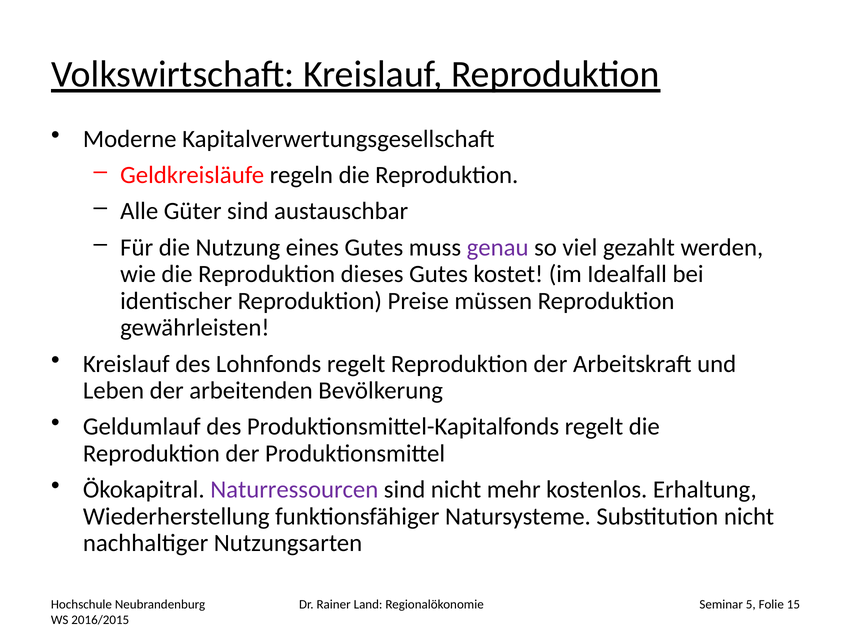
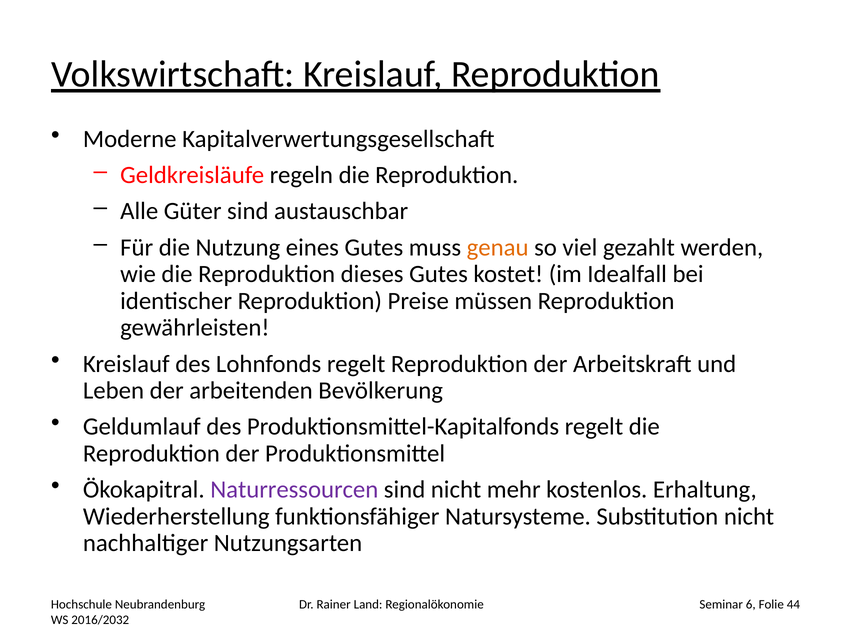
genau colour: purple -> orange
5: 5 -> 6
15: 15 -> 44
2016/2015: 2016/2015 -> 2016/2032
